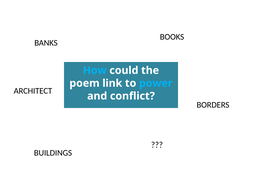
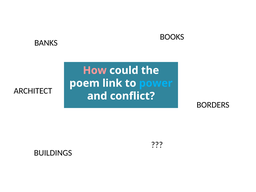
How colour: light blue -> pink
